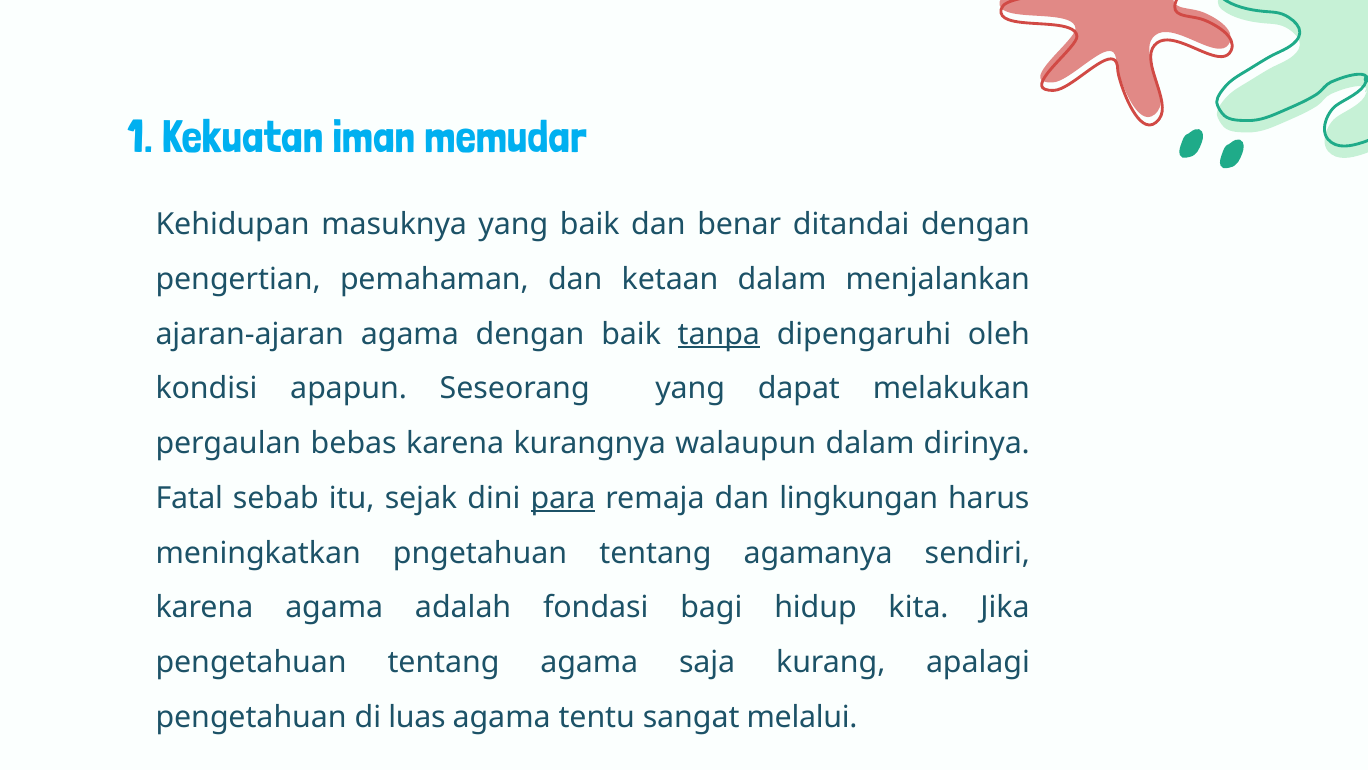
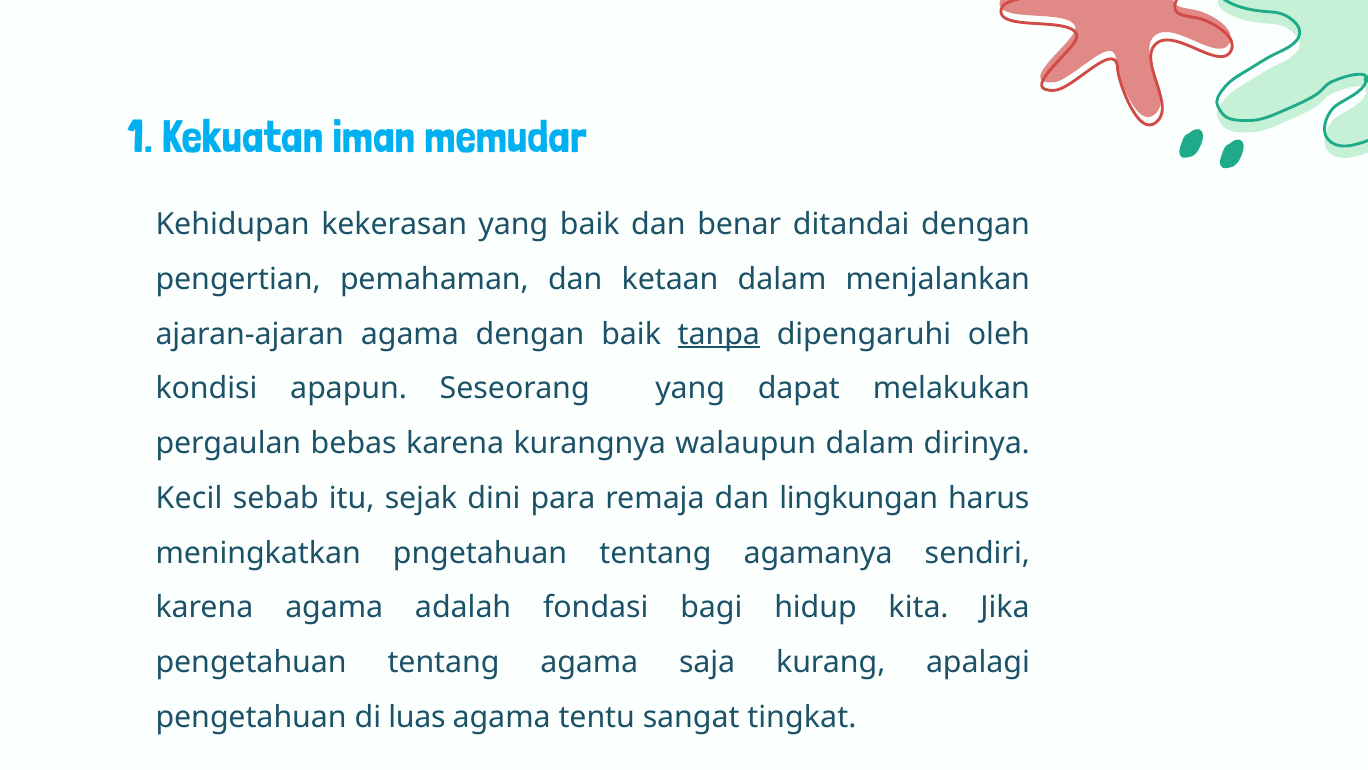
masuknya: masuknya -> kekerasan
Fatal: Fatal -> Kecil
para underline: present -> none
melalui: melalui -> tingkat
